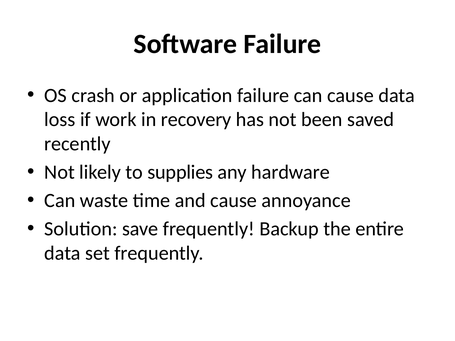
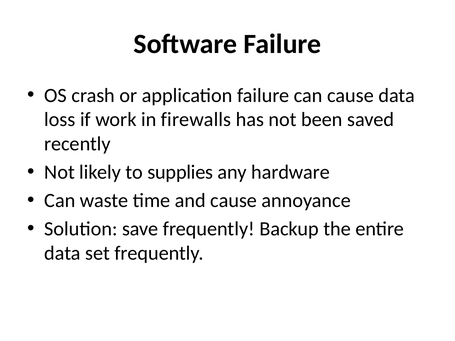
recovery: recovery -> firewalls
